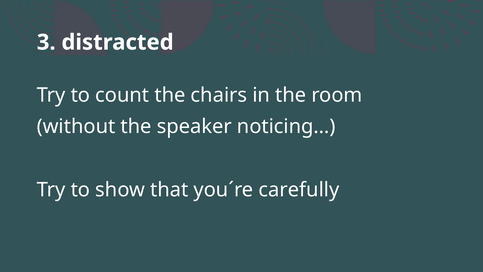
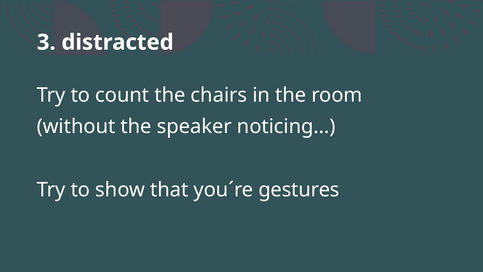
carefully: carefully -> gestures
